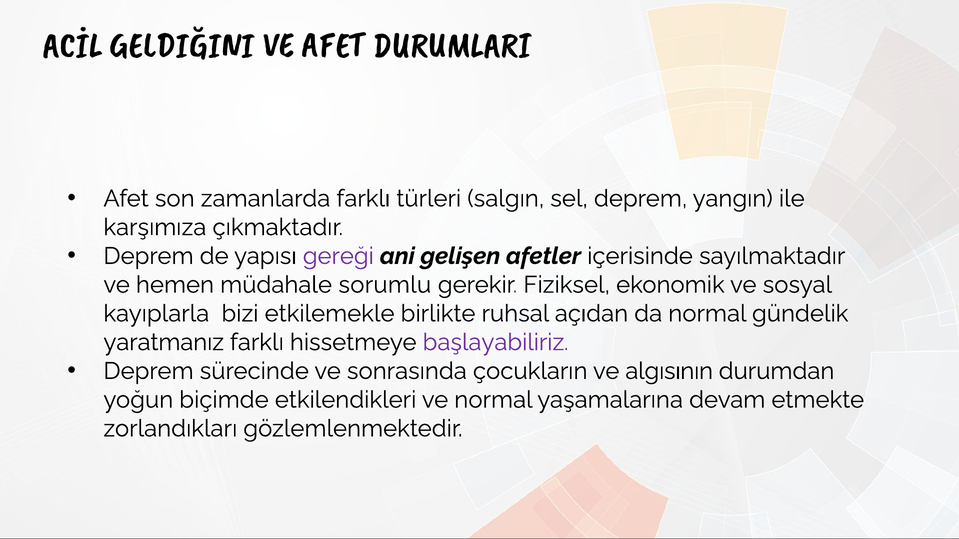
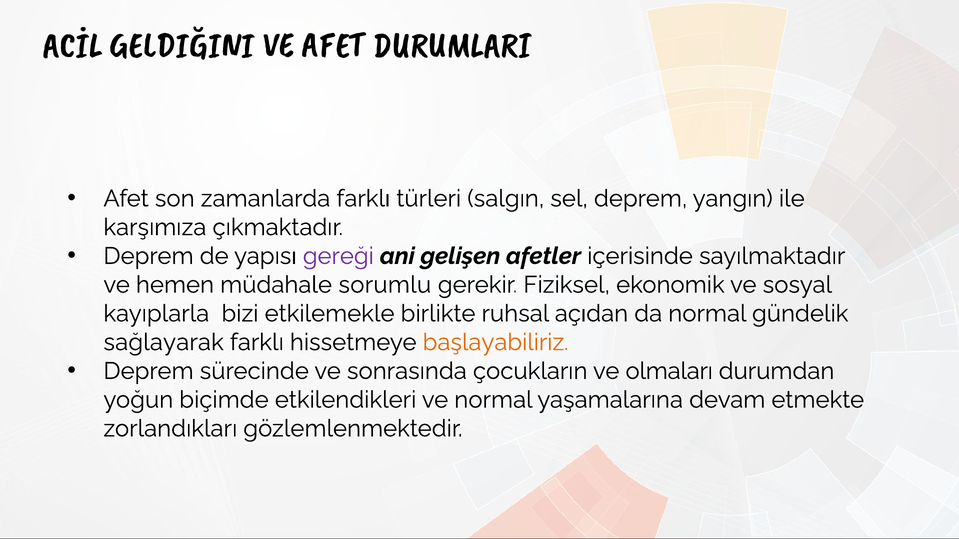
yaratmanız: yaratmanız -> sağlayarak
başlayabiliriz colour: purple -> orange
algısının: algısının -> olmaları
